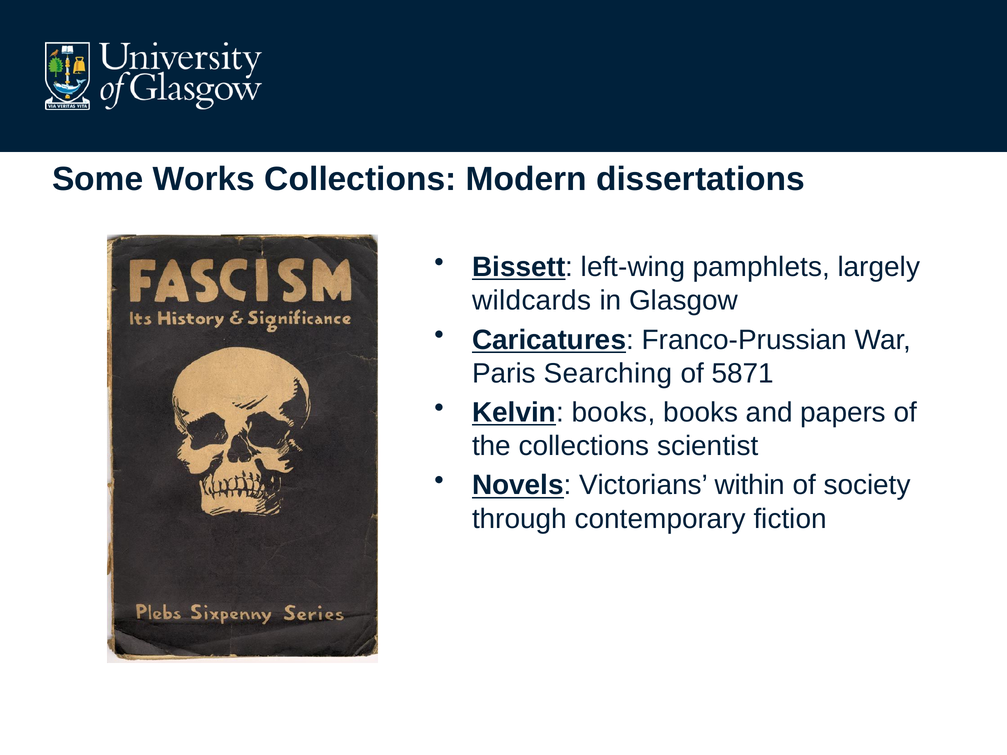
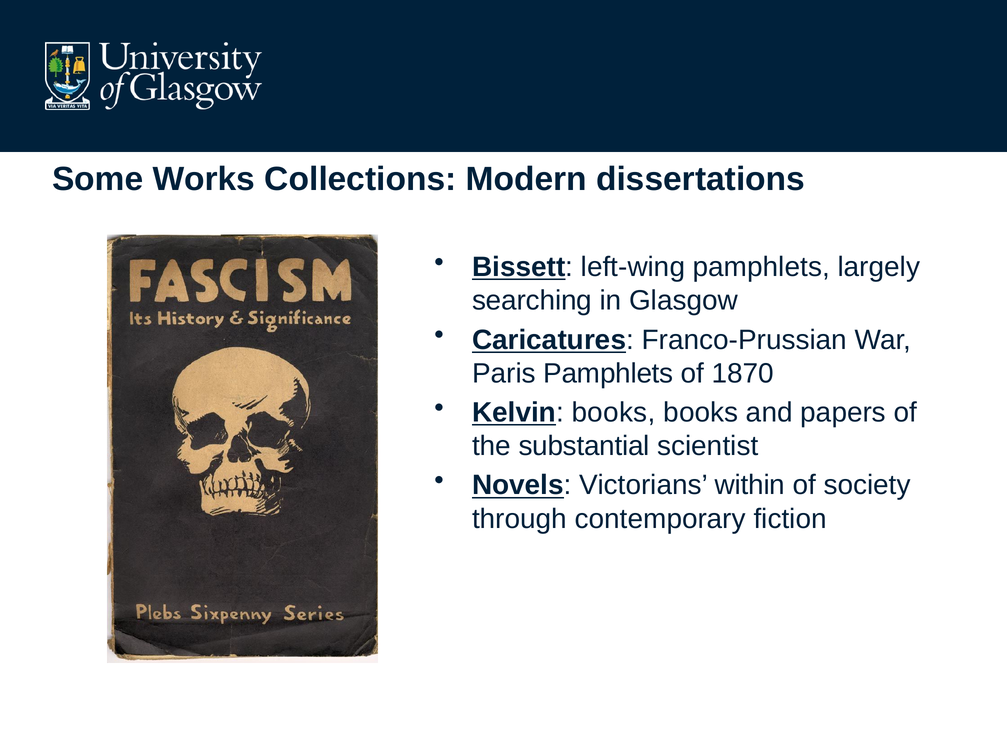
wildcards: wildcards -> searching
Paris Searching: Searching -> Pamphlets
5871: 5871 -> 1870
the collections: collections -> substantial
